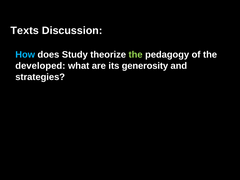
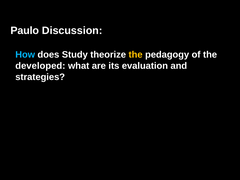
Texts: Texts -> Paulo
the at (136, 55) colour: light green -> yellow
generosity: generosity -> evaluation
